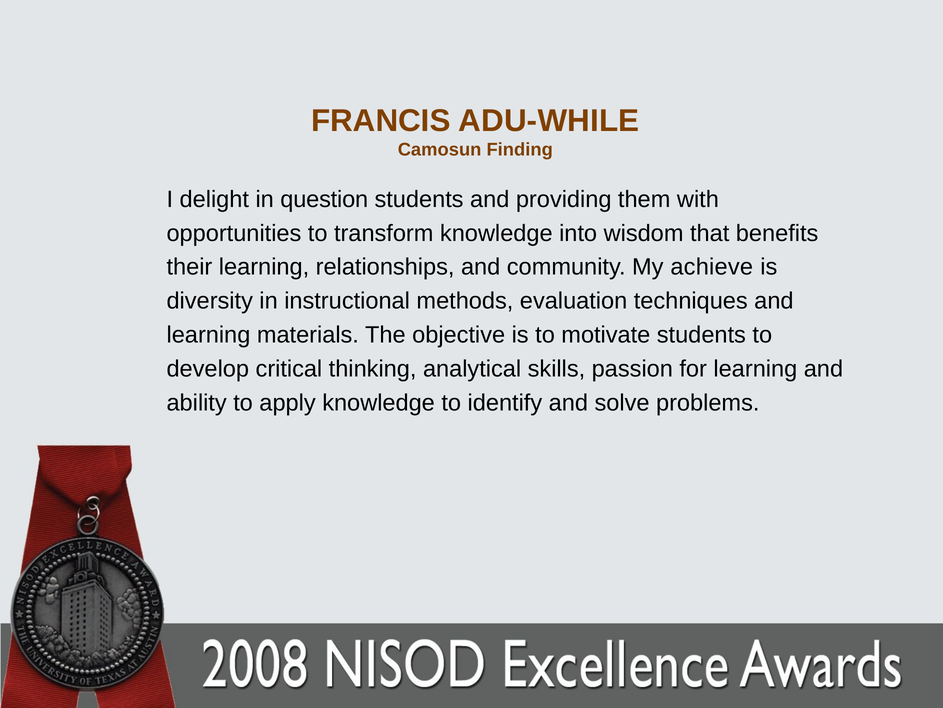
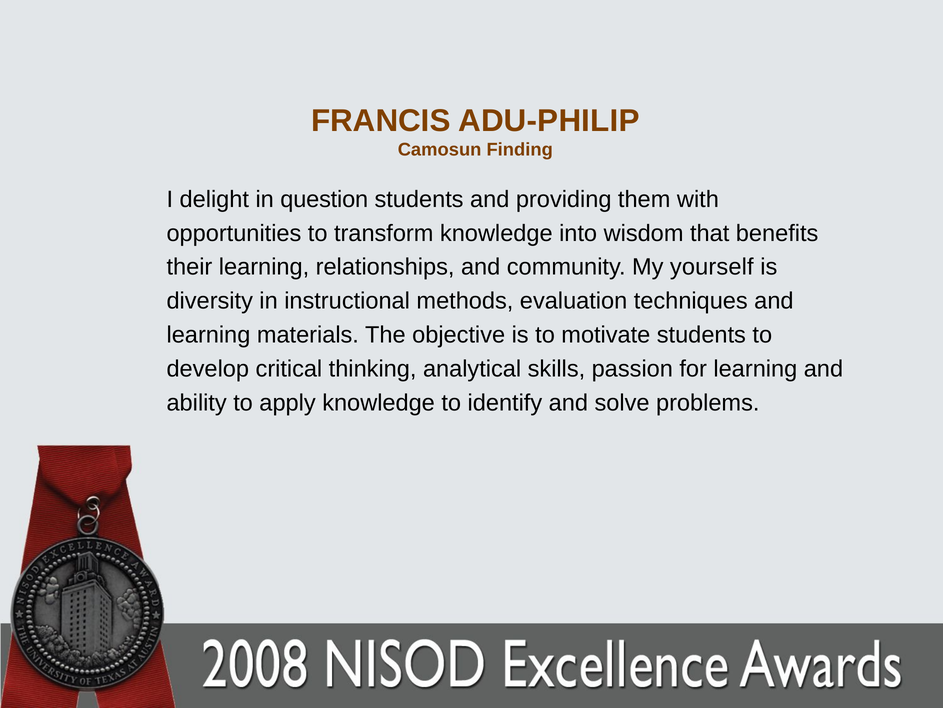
ADU-WHILE: ADU-WHILE -> ADU-PHILIP
achieve: achieve -> yourself
